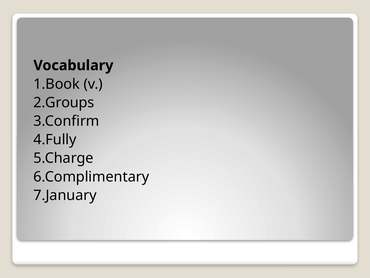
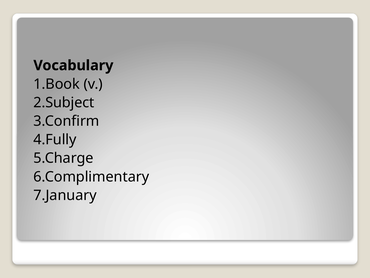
2.Groups: 2.Groups -> 2.Subject
